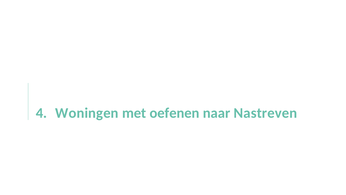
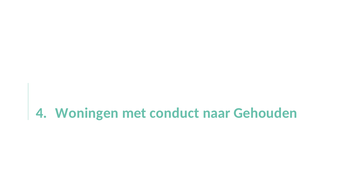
oefenen: oefenen -> conduct
Nastreven: Nastreven -> Gehouden
